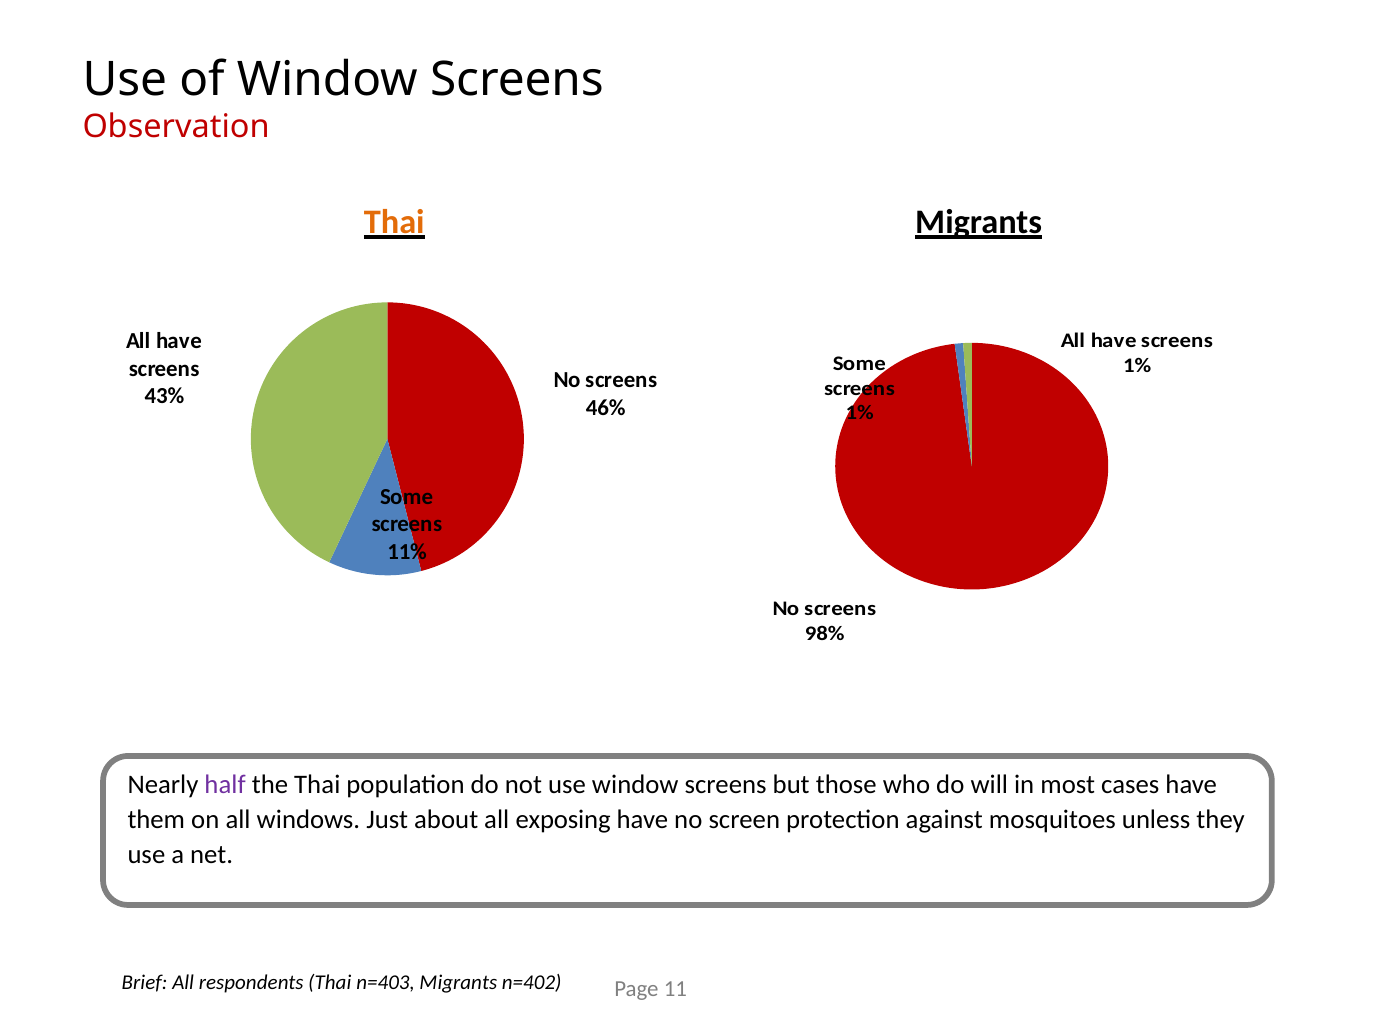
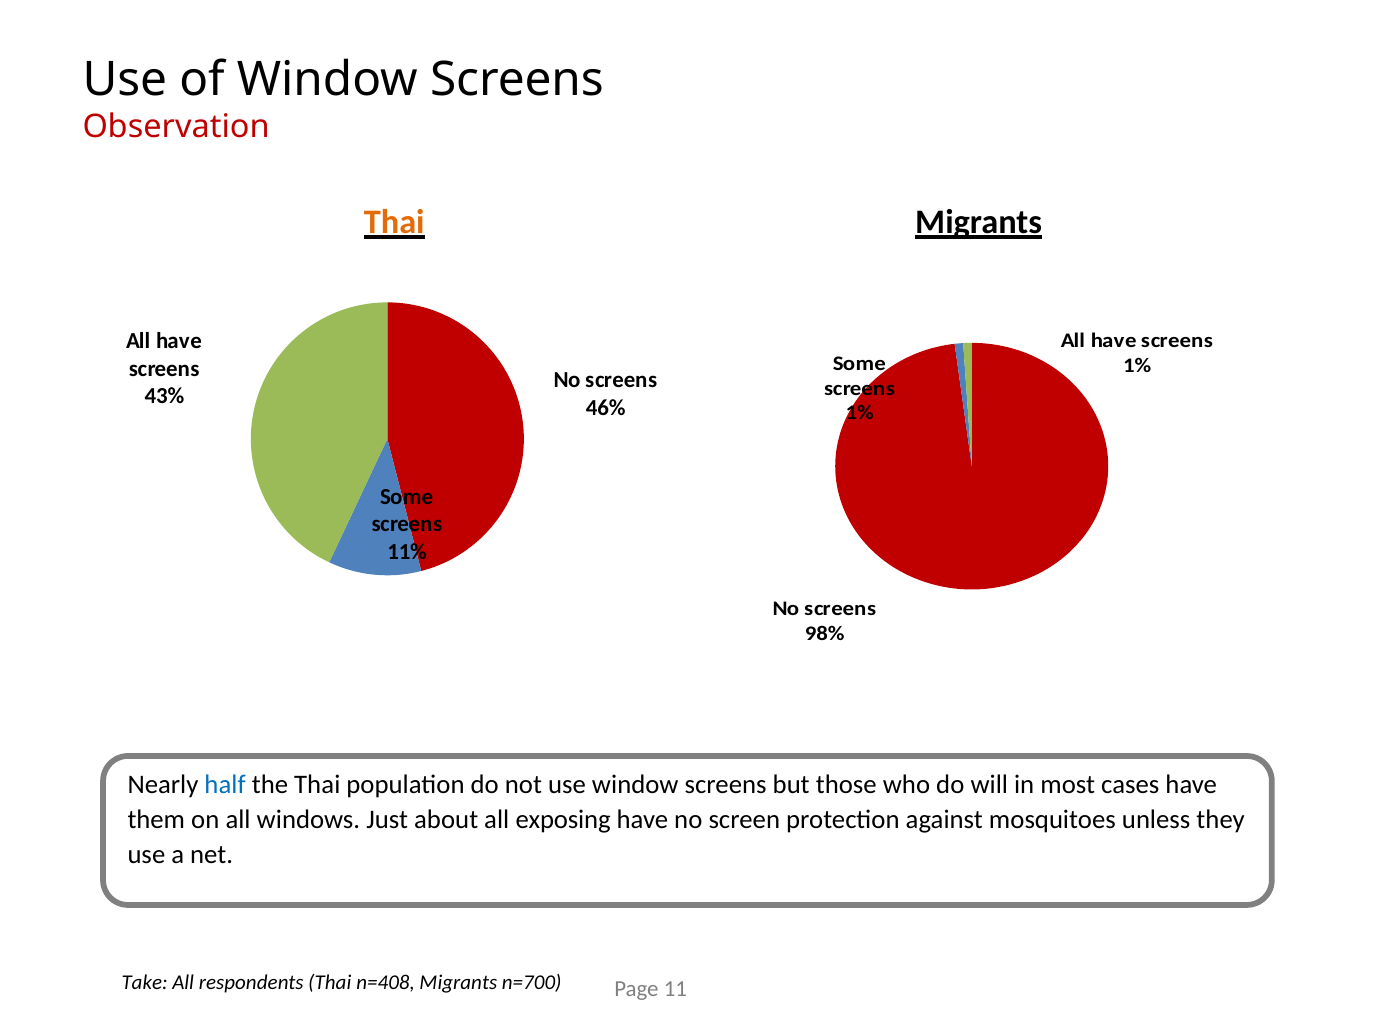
half colour: purple -> blue
Brief: Brief -> Take
n=403: n=403 -> n=408
n=402: n=402 -> n=700
